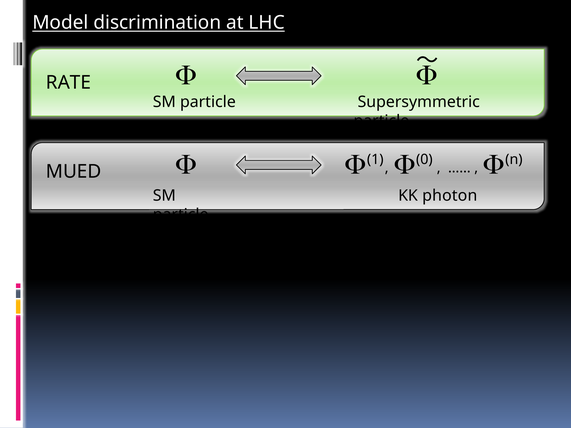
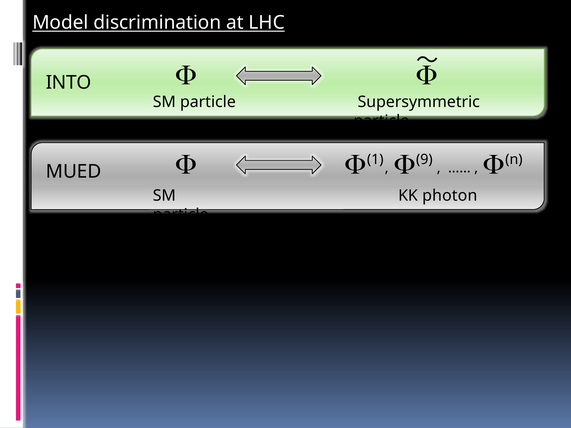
RATE: RATE -> INTO
0: 0 -> 9
